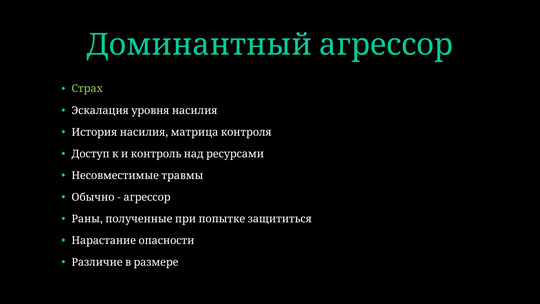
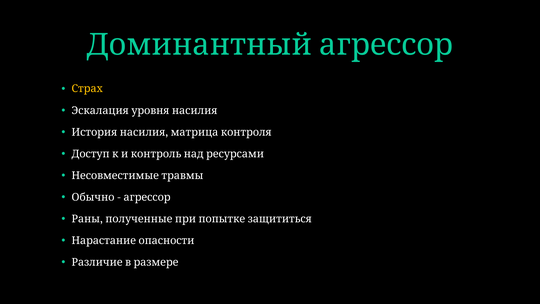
Страх colour: light green -> yellow
